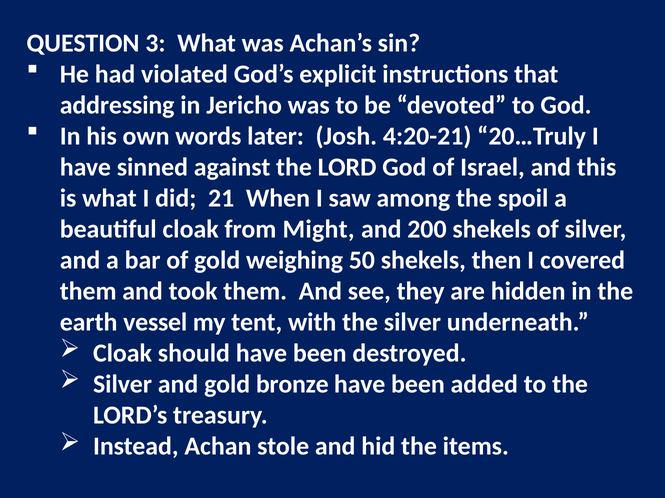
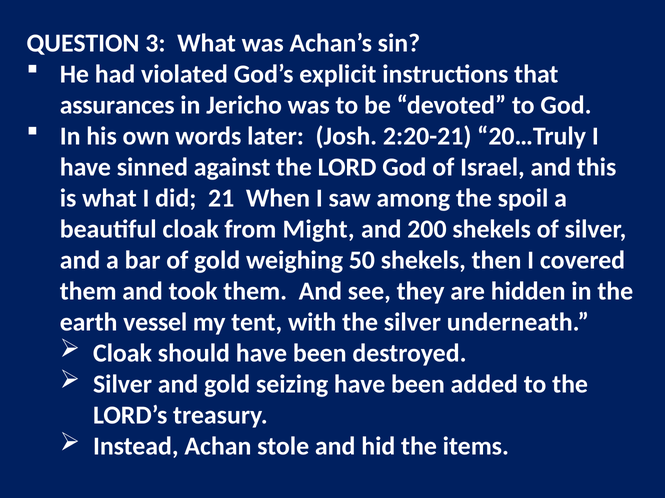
addressing: addressing -> assurances
4:20-21: 4:20-21 -> 2:20-21
bronze: bronze -> seizing
